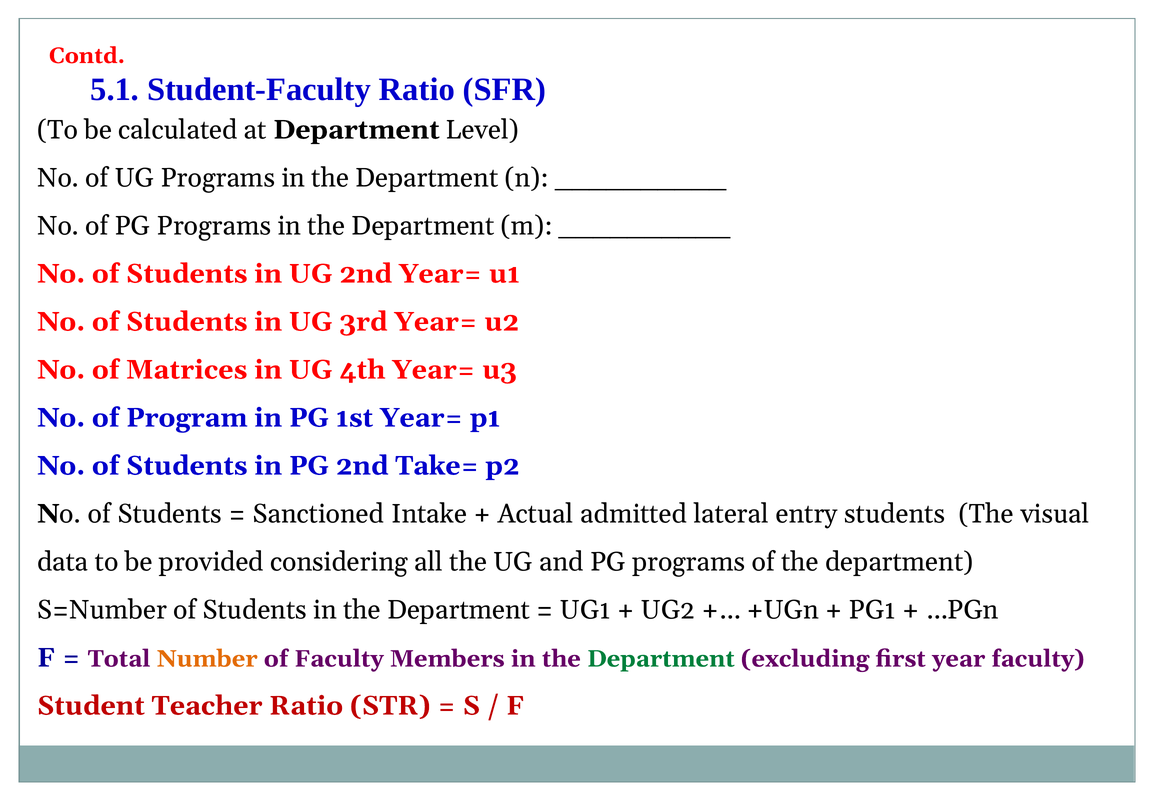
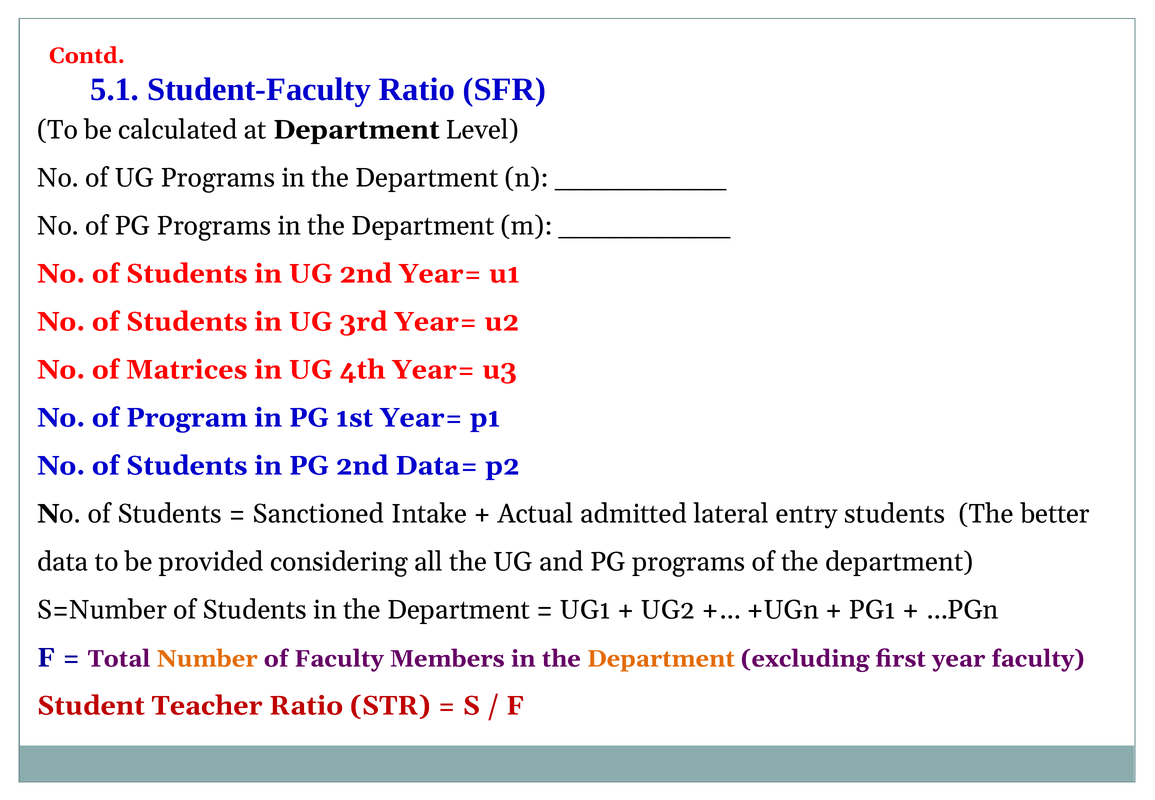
Take=: Take= -> Data=
visual: visual -> better
Department at (661, 658) colour: green -> orange
